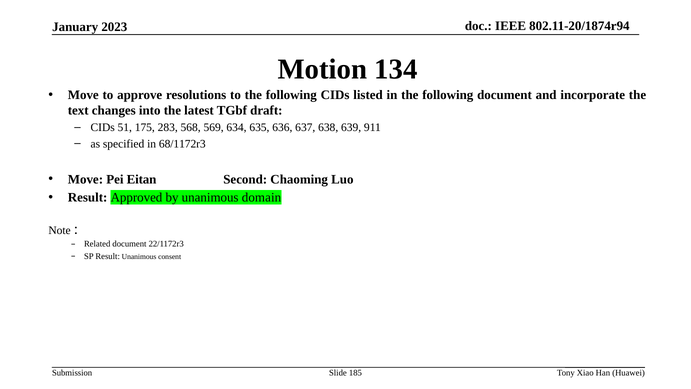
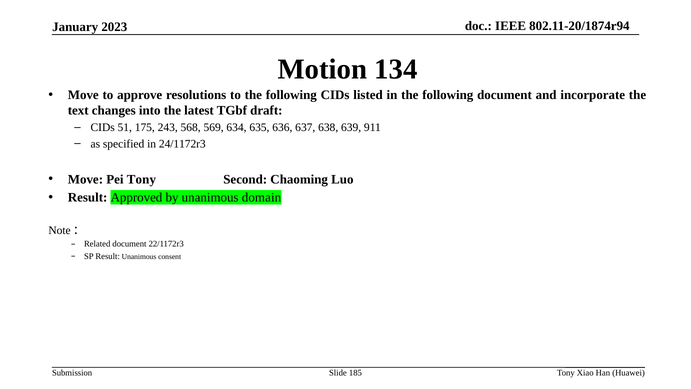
283: 283 -> 243
68/1172r3: 68/1172r3 -> 24/1172r3
Pei Eitan: Eitan -> Tony
